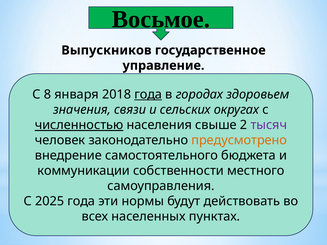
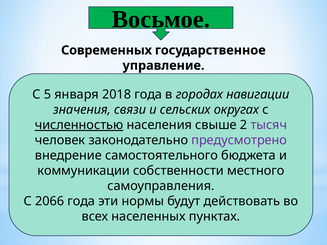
Выпускников: Выпускников -> Современных
8: 8 -> 5
года at (148, 95) underline: present -> none
здоровьем: здоровьем -> навигации
предусмотрено colour: orange -> purple
2025: 2025 -> 2066
